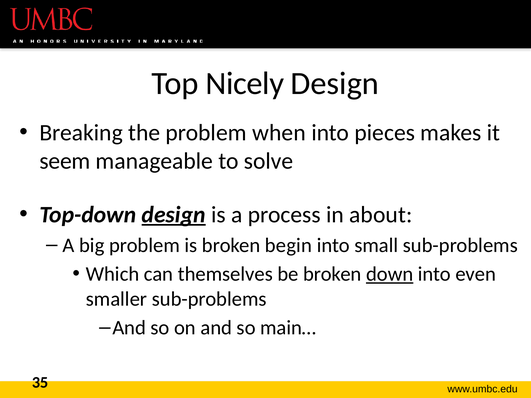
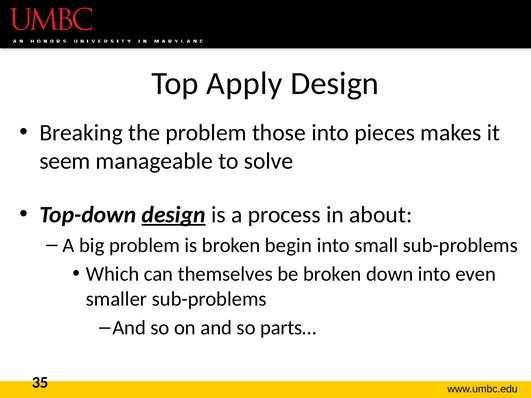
Nicely: Nicely -> Apply
when: when -> those
down underline: present -> none
main…: main… -> parts…
